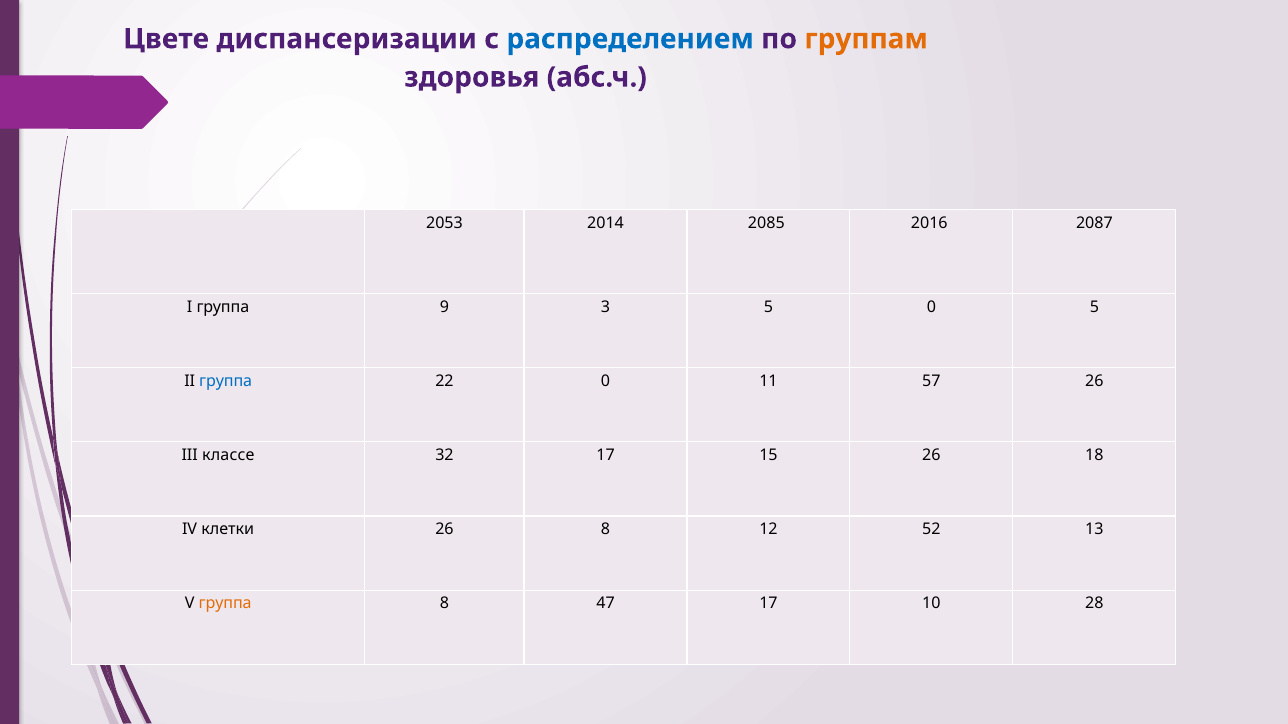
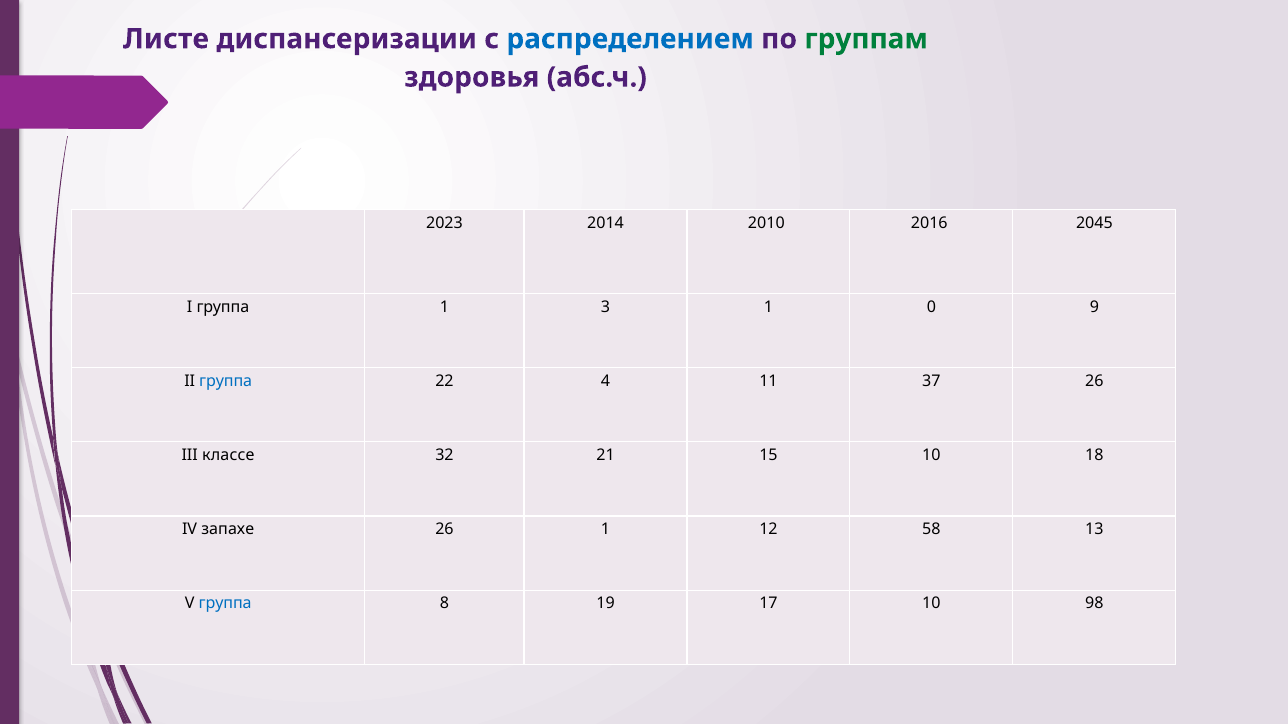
Цвете: Цвете -> Листе
группам colour: orange -> green
2053: 2053 -> 2023
2085: 2085 -> 2010
2087: 2087 -> 2045
группа 9: 9 -> 1
3 5: 5 -> 1
0 5: 5 -> 9
22 0: 0 -> 4
57: 57 -> 37
32 17: 17 -> 21
15 26: 26 -> 10
клетки: клетки -> запахе
26 8: 8 -> 1
52: 52 -> 58
группа at (225, 604) colour: orange -> blue
47: 47 -> 19
28: 28 -> 98
